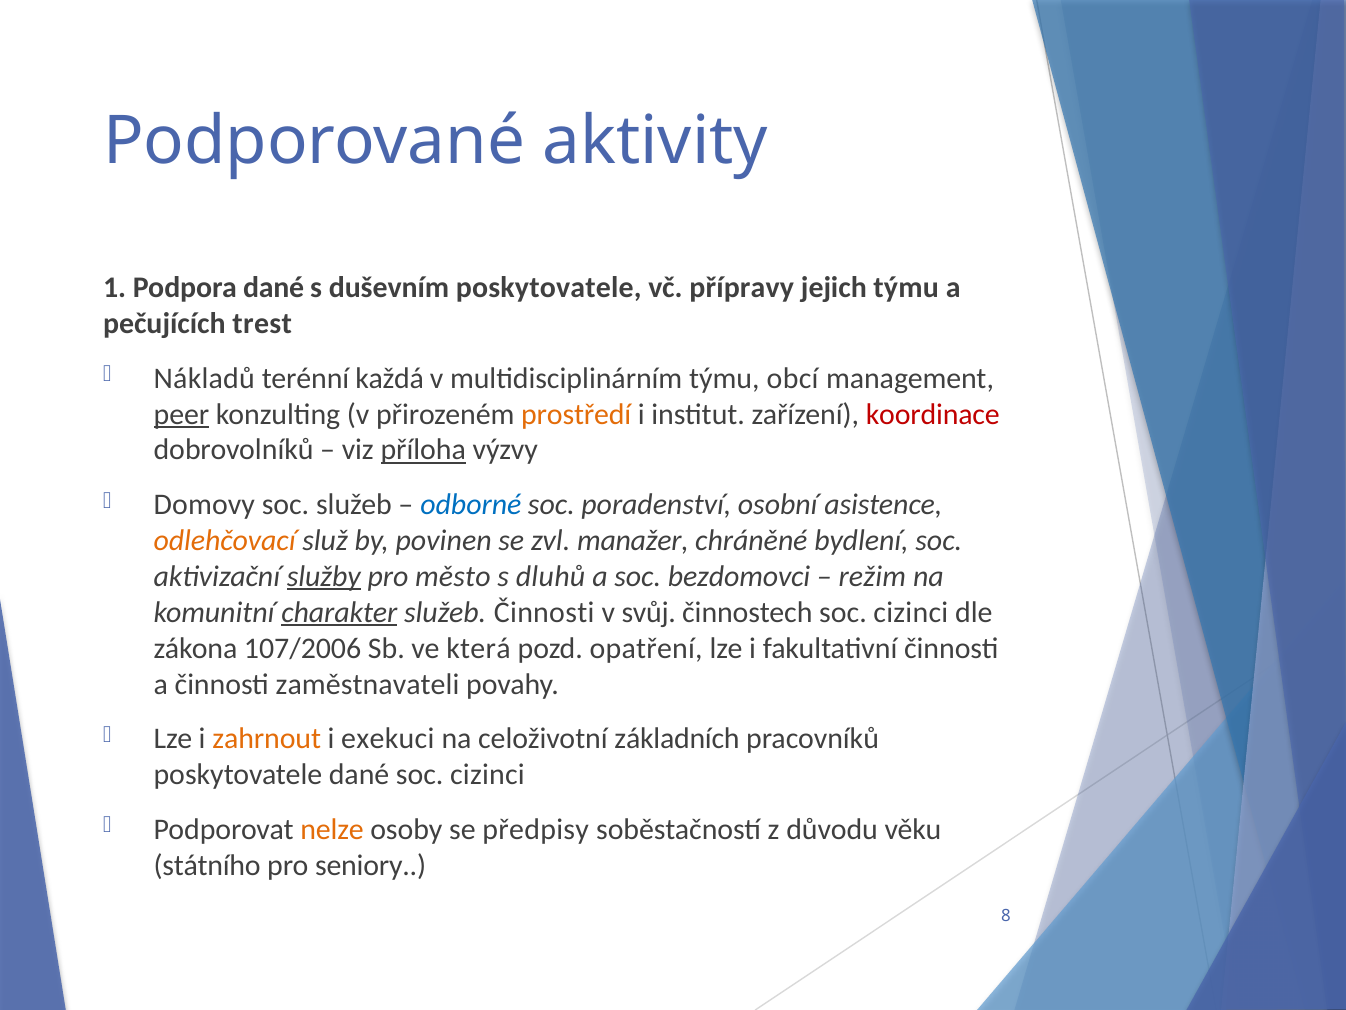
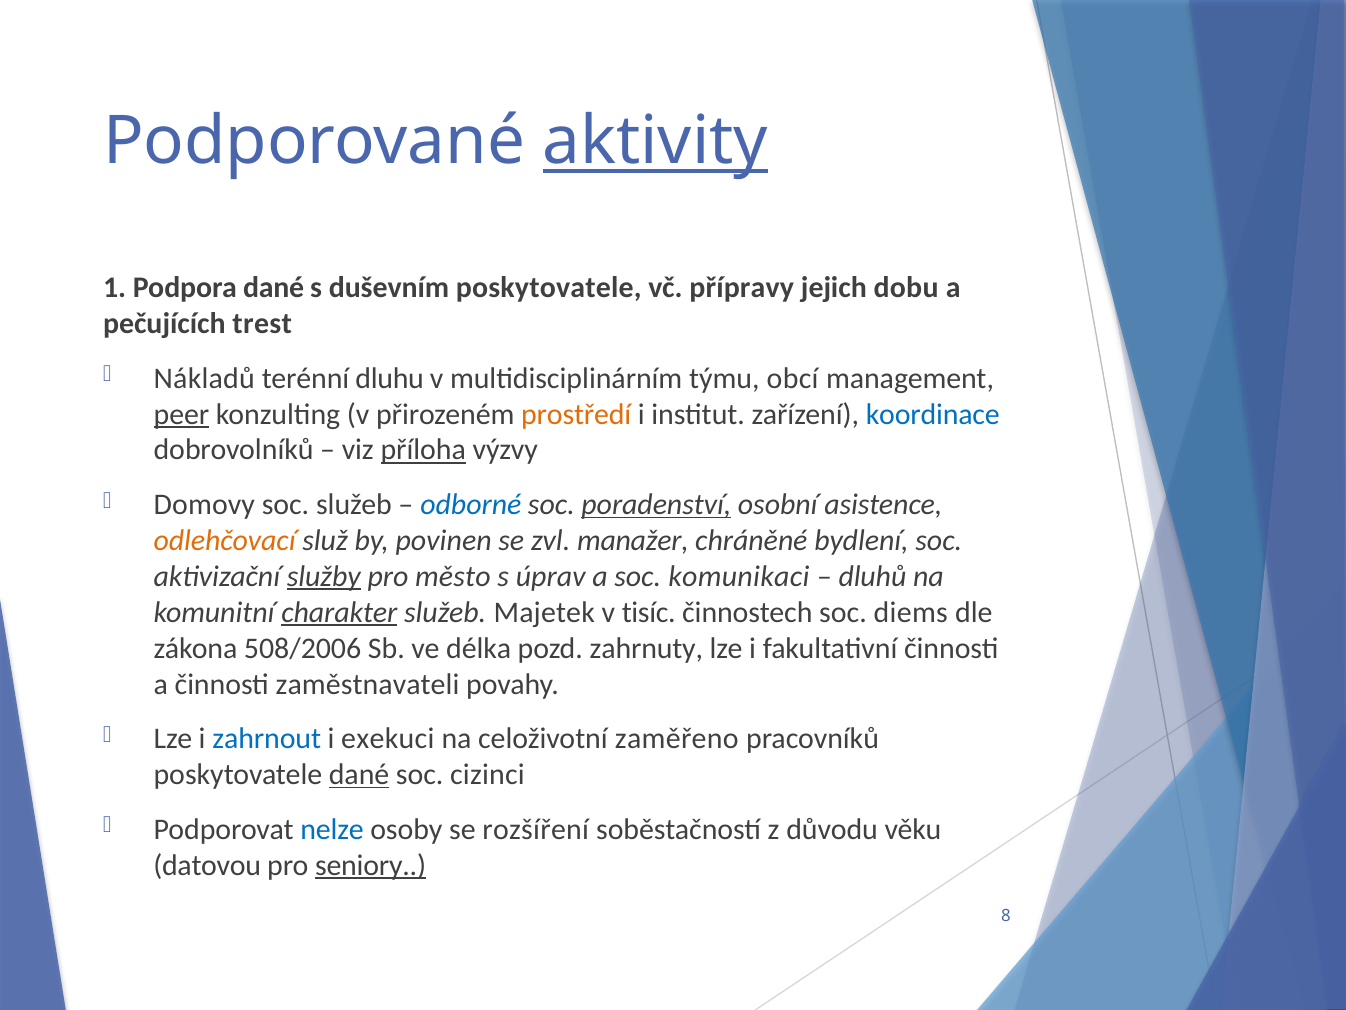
aktivity underline: none -> present
jejich týmu: týmu -> dobu
každá: každá -> dluhu
koordinace colour: red -> blue
poradenství underline: none -> present
dluhů: dluhů -> úprav
bezdomovci: bezdomovci -> komunikaci
režim: režim -> dluhů
služeb Činnosti: Činnosti -> Majetek
svůj: svůj -> tisíc
činnostech soc cizinci: cizinci -> diems
107/2006: 107/2006 -> 508/2006
která: která -> délka
opatření: opatření -> zahrnuty
zahrnout colour: orange -> blue
základních: základních -> zaměřeno
dané at (359, 774) underline: none -> present
nelze colour: orange -> blue
předpisy: předpisy -> rozšíření
státního: státního -> datovou
seniory underline: none -> present
